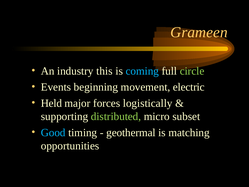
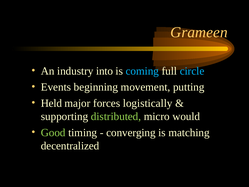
this: this -> into
circle colour: light green -> light blue
electric: electric -> putting
subset: subset -> would
Good colour: light blue -> light green
geothermal: geothermal -> converging
opportunities: opportunities -> decentralized
